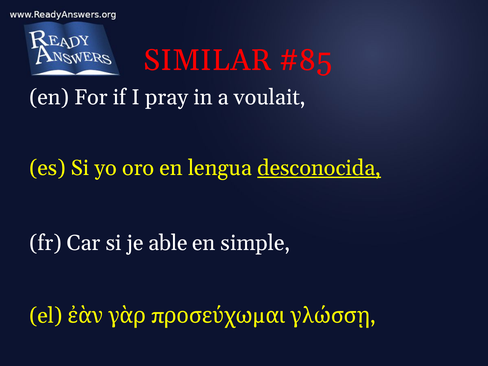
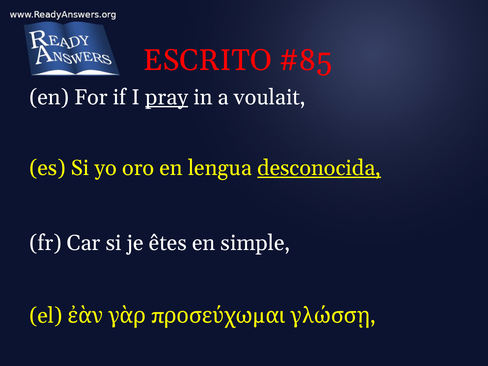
SIMILAR: SIMILAR -> ESCRITO
pray underline: none -> present
able: able -> êtes
